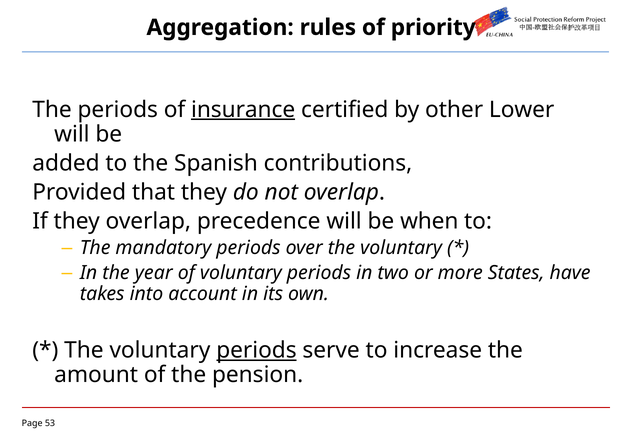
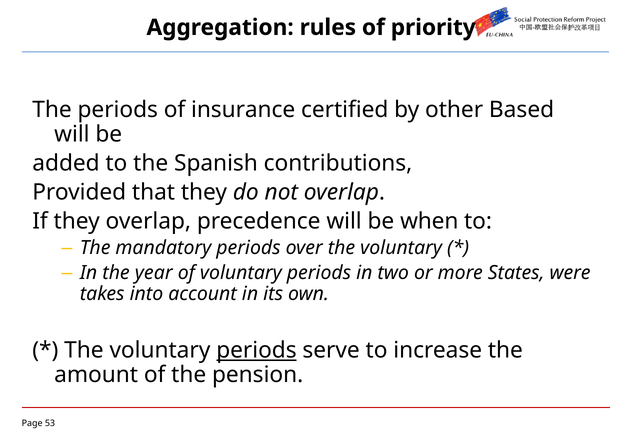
insurance underline: present -> none
Lower: Lower -> Based
have: have -> were
